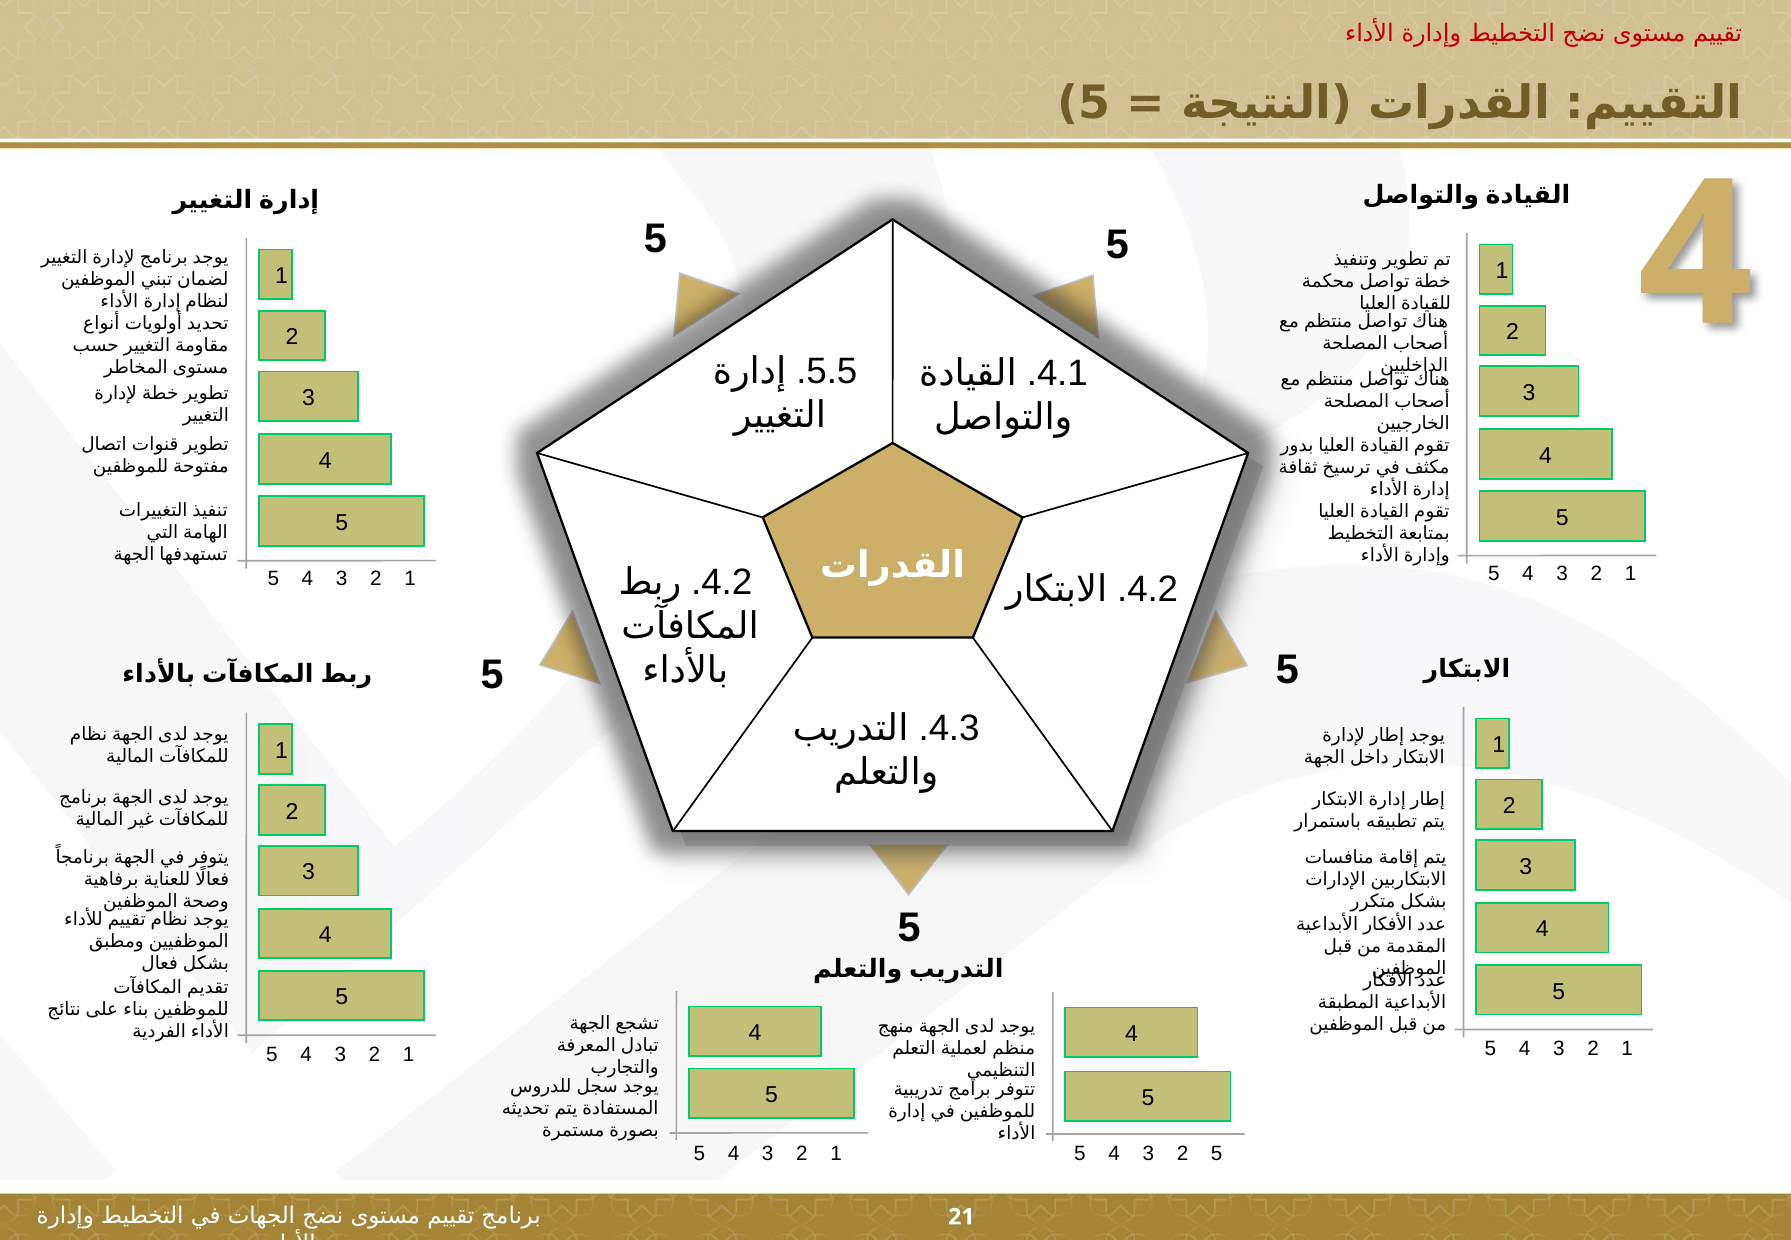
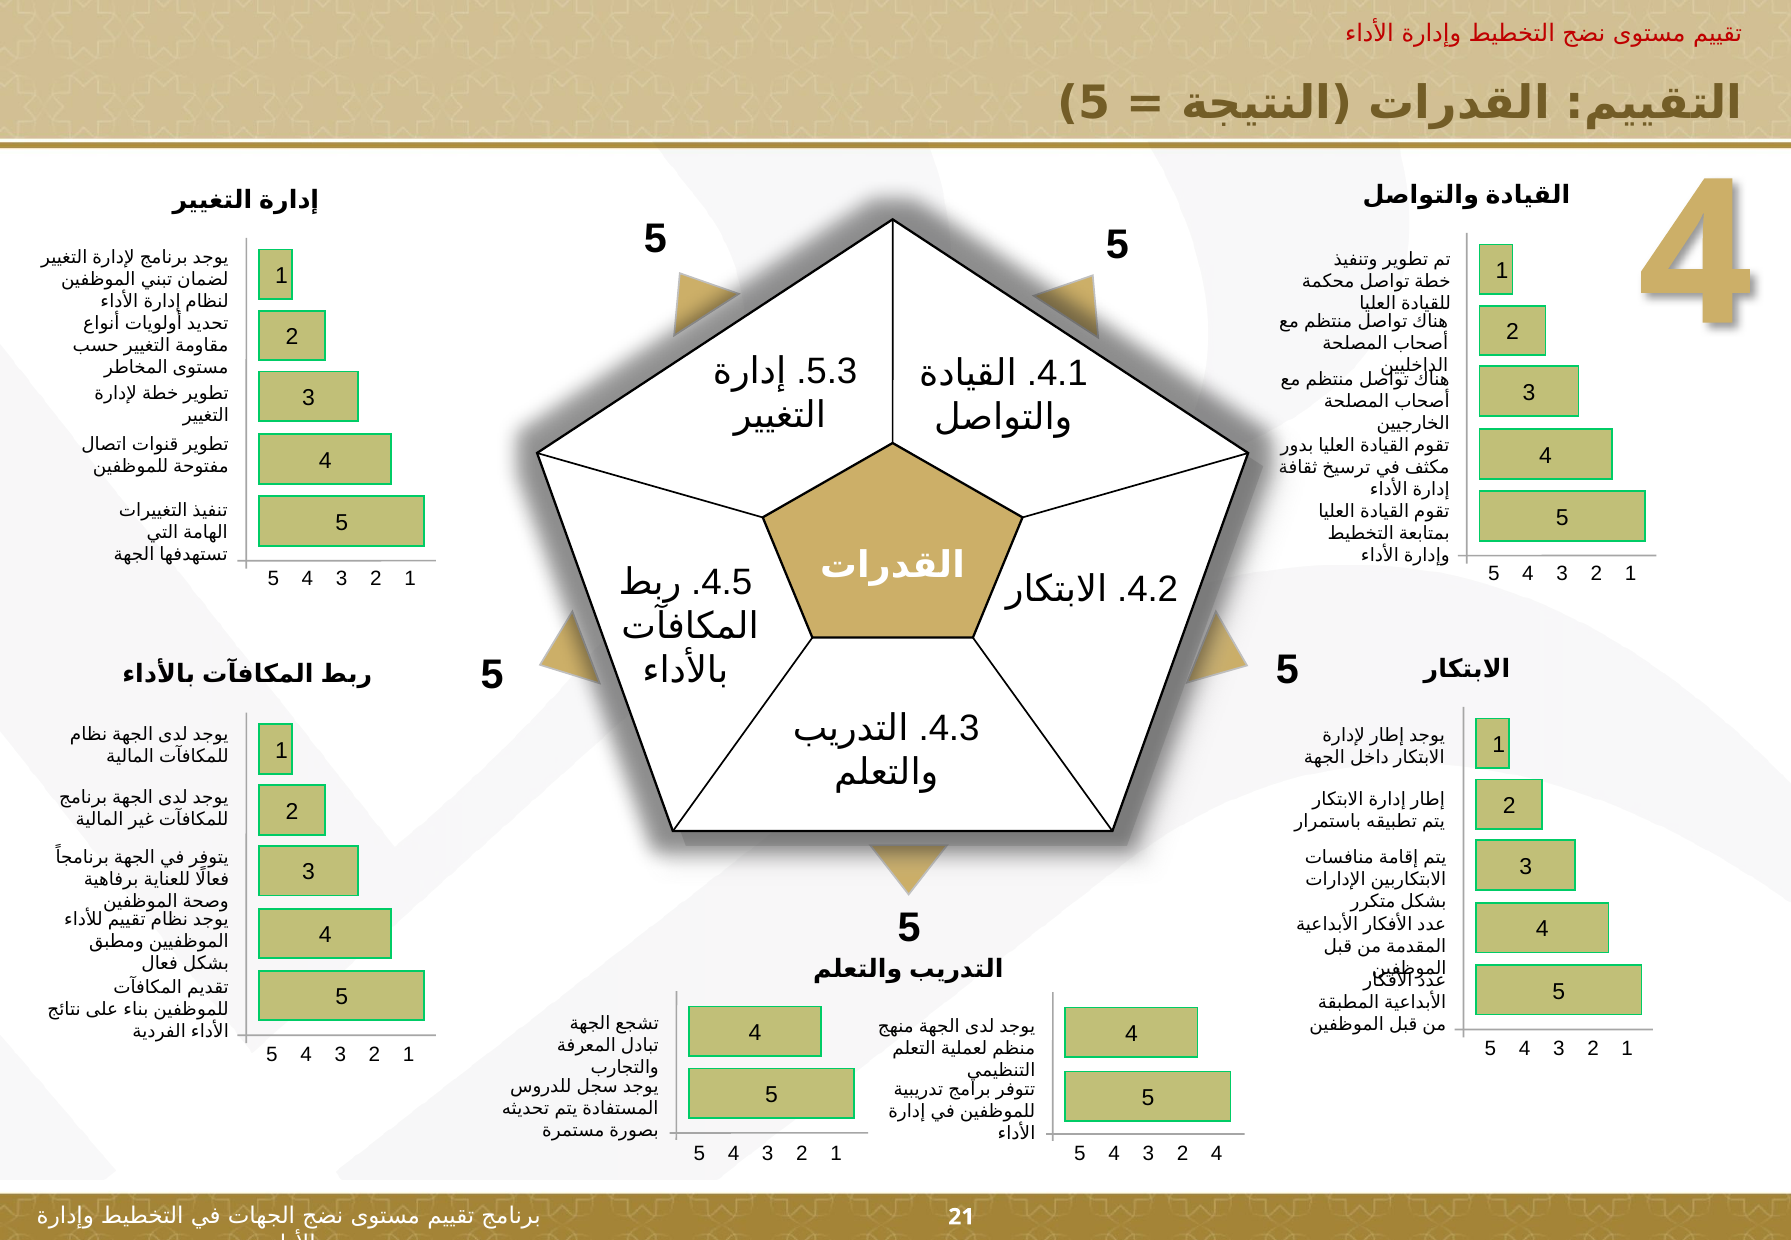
5.5: 5.5 -> 5.3
4.2 at (727, 583): 4.2 -> 4.5
5 at (1217, 1154): 5 -> 4
